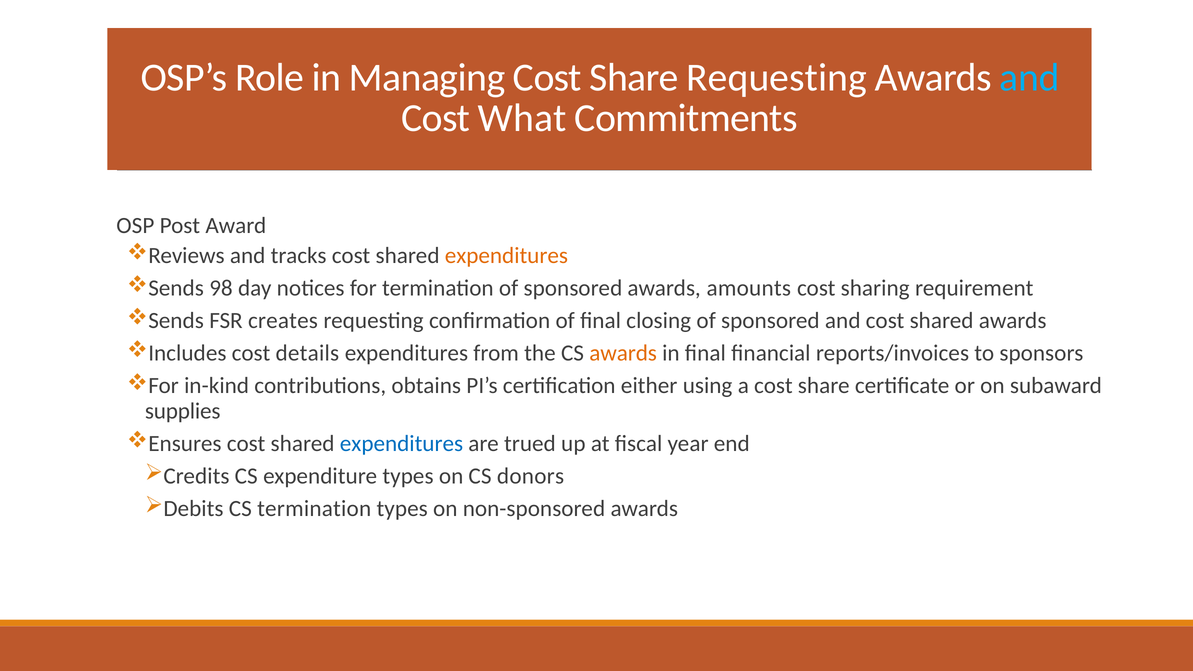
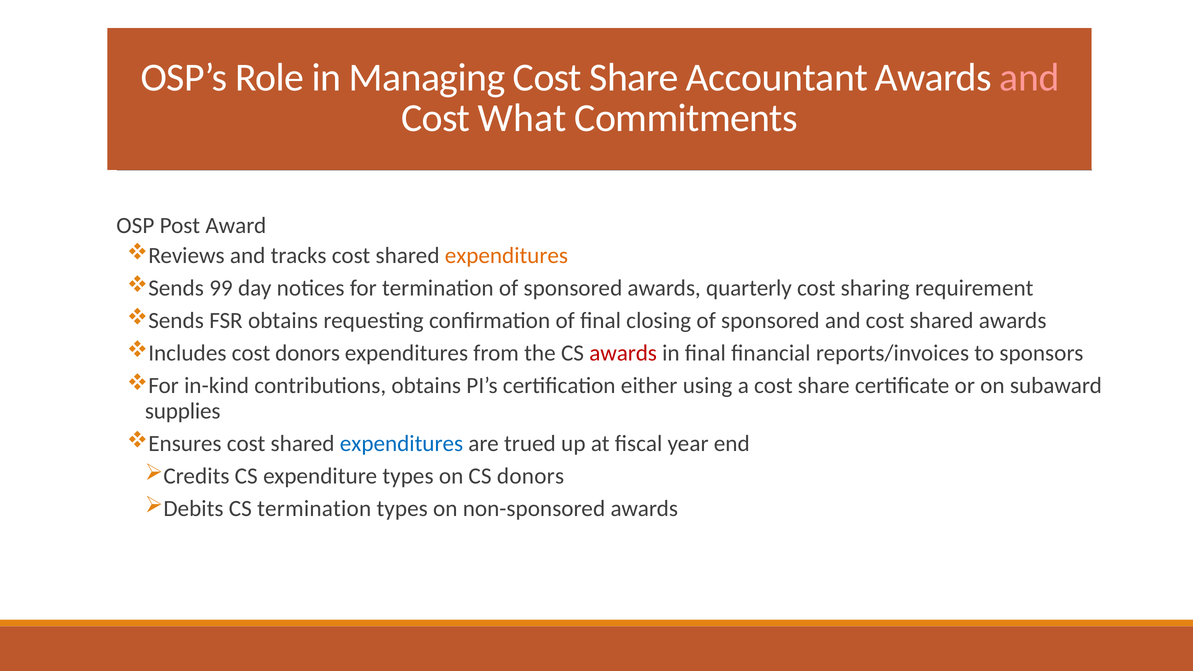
Share Requesting: Requesting -> Accountant
and at (1029, 78) colour: light blue -> pink
98: 98 -> 99
amounts: amounts -> quarterly
FSR creates: creates -> obtains
cost details: details -> donors
awards at (623, 353) colour: orange -> red
